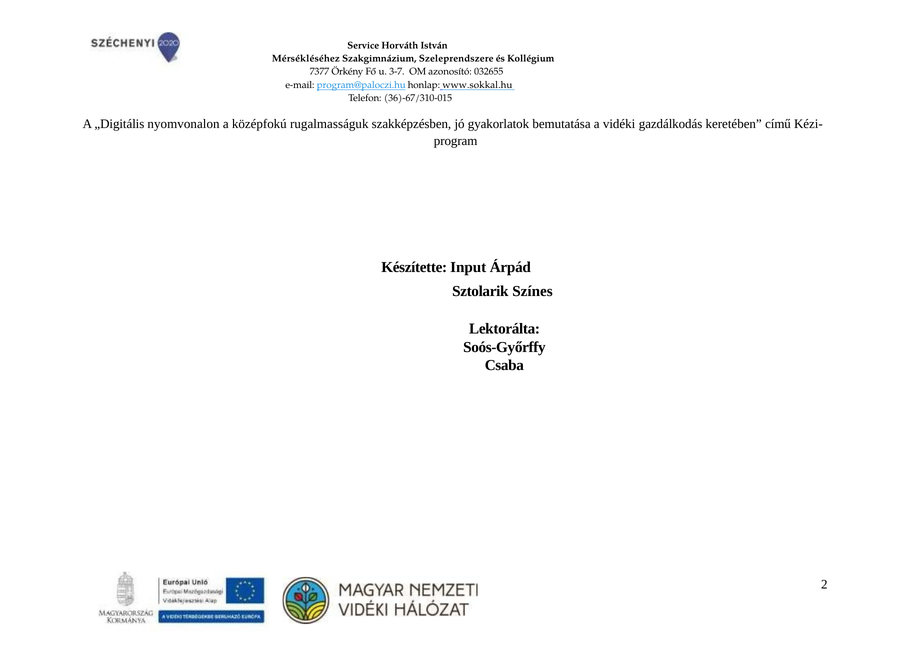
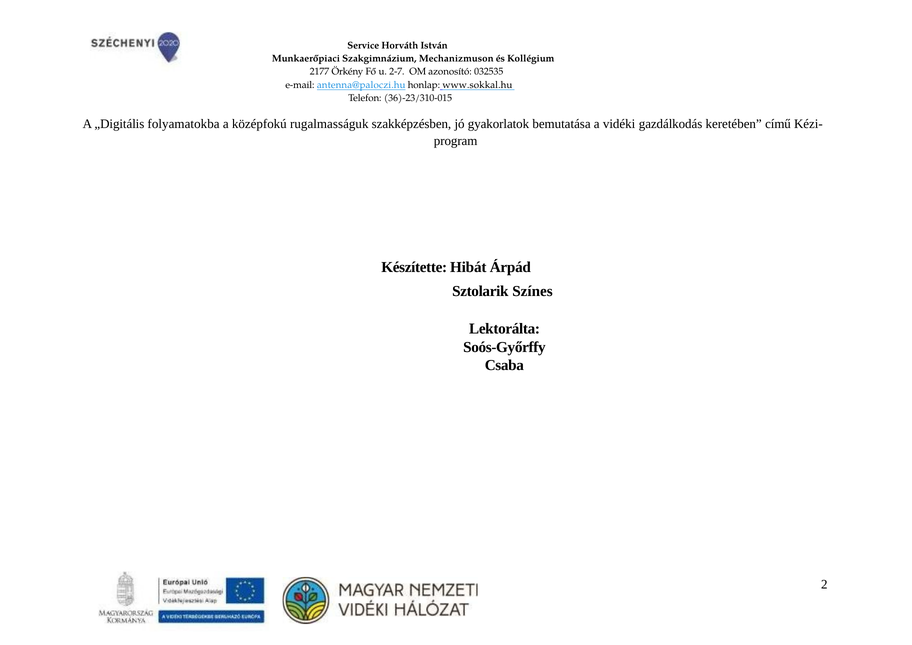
Mérsékléséhez: Mérsékléséhez -> Munkaerőpiaci
Szeleprendszere: Szeleprendszere -> Mechanizmuson
7377: 7377 -> 2177
3-7: 3-7 -> 2-7
032655: 032655 -> 032535
program@paloczi.hu: program@paloczi.hu -> antenna@paloczi.hu
36)-67/310-015: 36)-67/310-015 -> 36)-23/310-015
nyomvonalon: nyomvonalon -> folyamatokba
Input: Input -> Hibát
